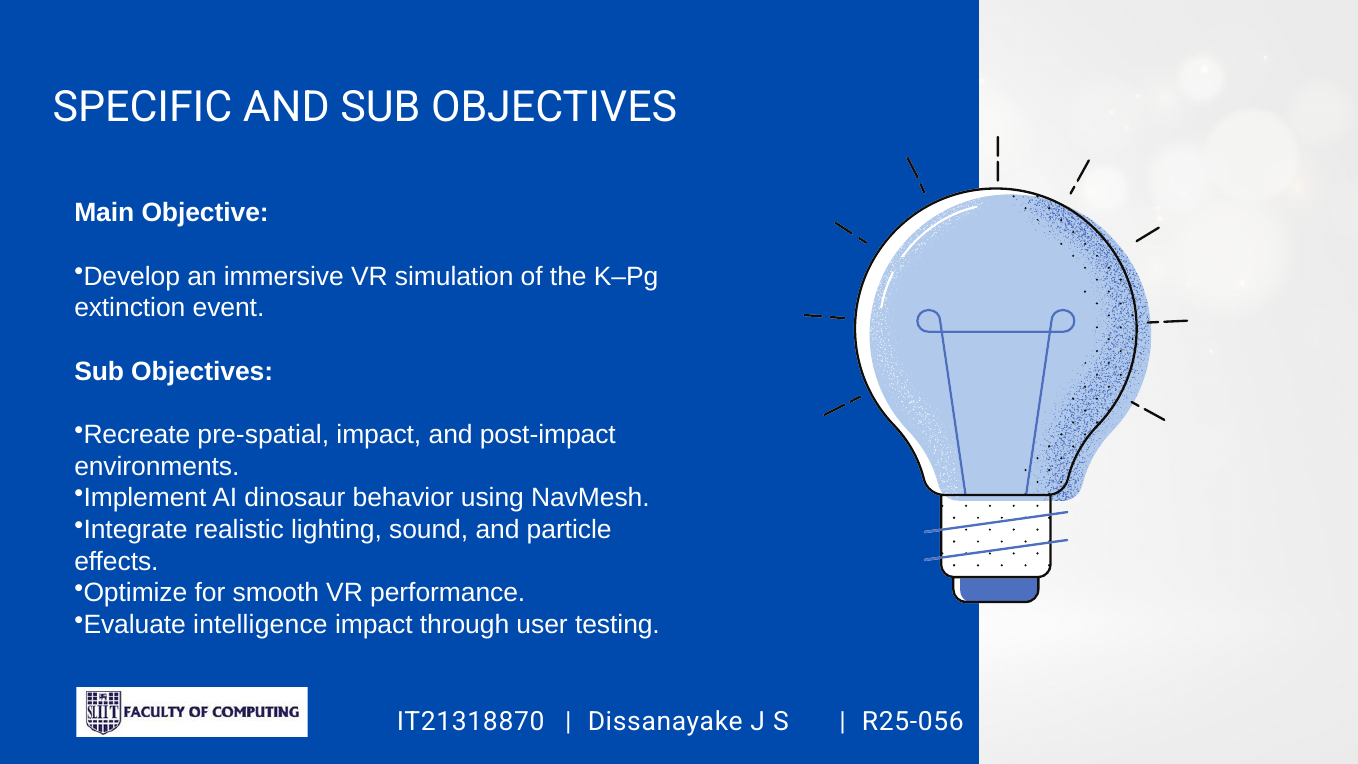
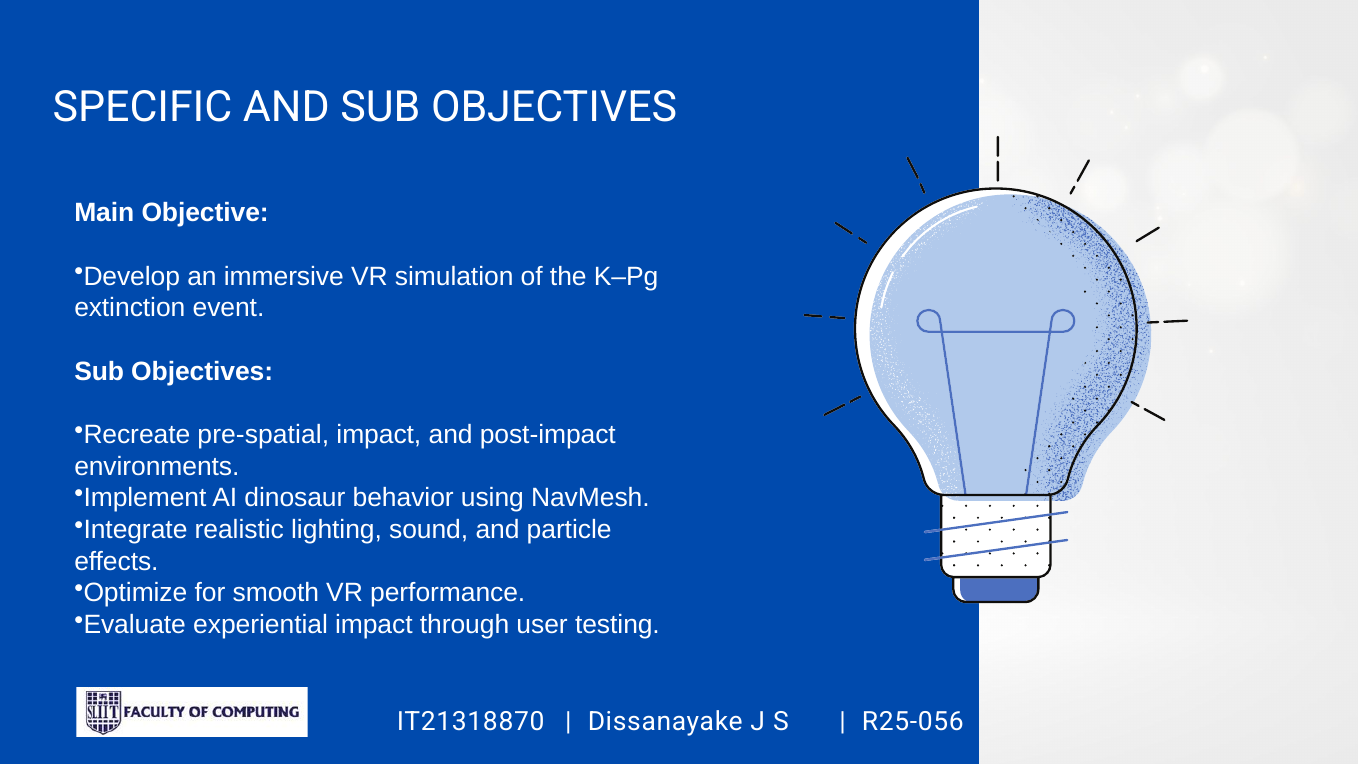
intelligence: intelligence -> experiential
